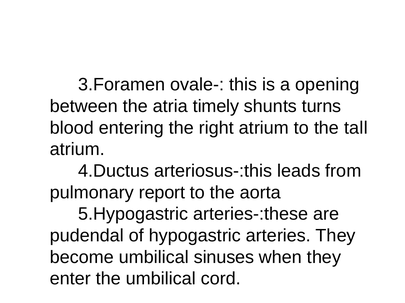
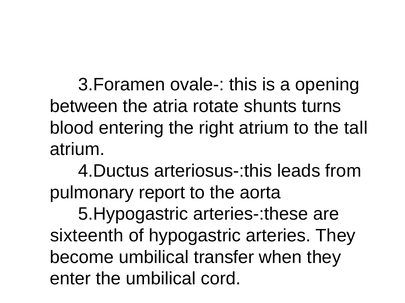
timely: timely -> rotate
pudendal: pudendal -> sixteenth
sinuses: sinuses -> transfer
